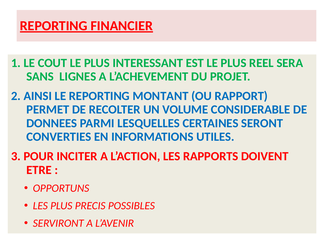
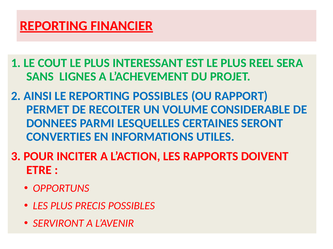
REPORTING MONTANT: MONTANT -> POSSIBLES
